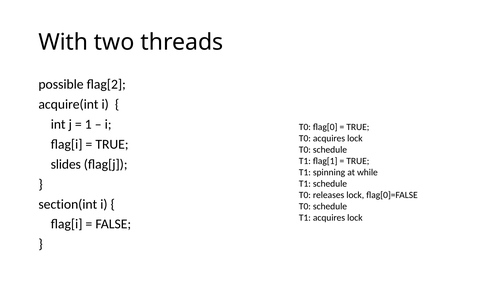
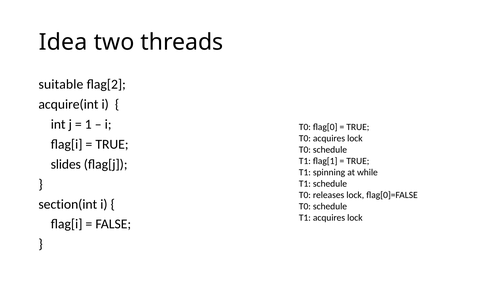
With: With -> Idea
possible: possible -> suitable
